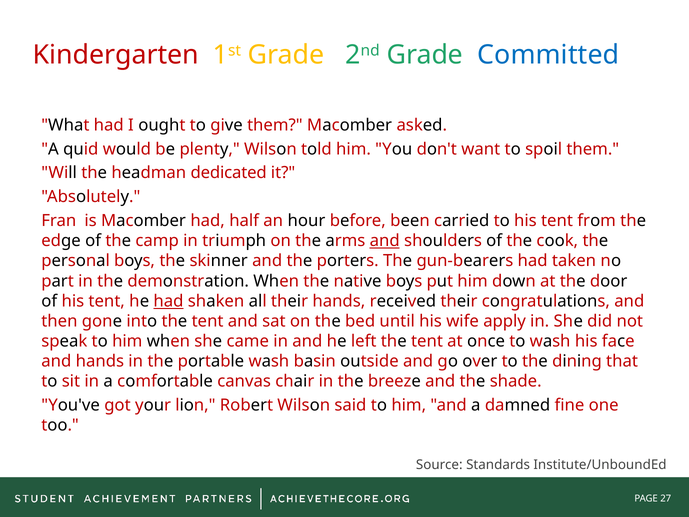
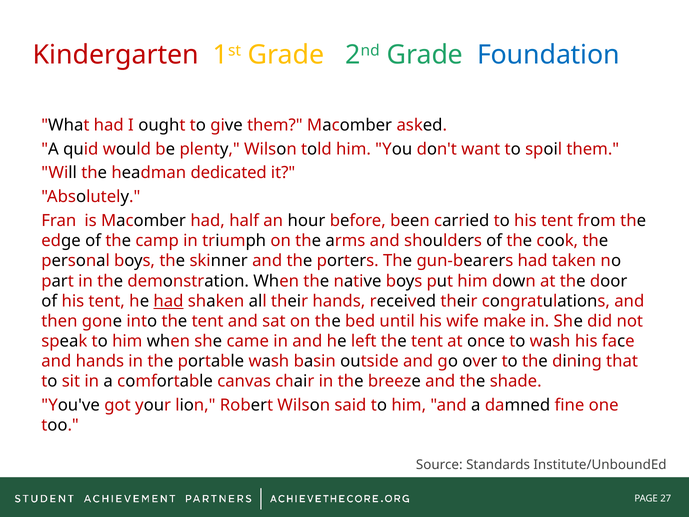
Committed: Committed -> Foundation
and at (385, 241) underline: present -> none
apply: apply -> make
